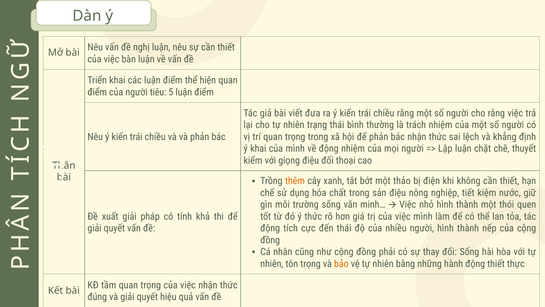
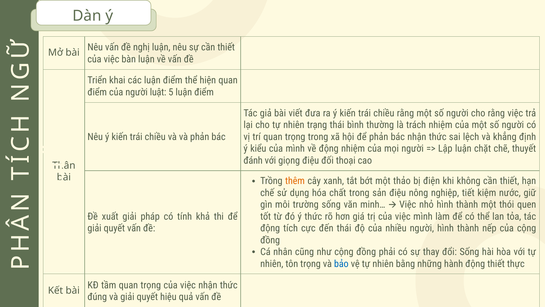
tiêu: tiêu -> luật
ý khai: khai -> kiểu
kiểm: kiểm -> đánh
bảo colour: orange -> blue
